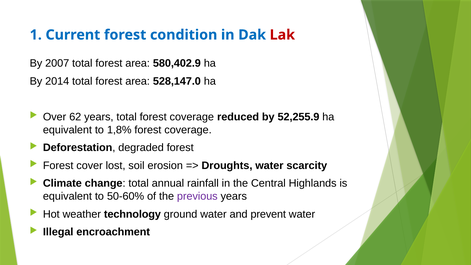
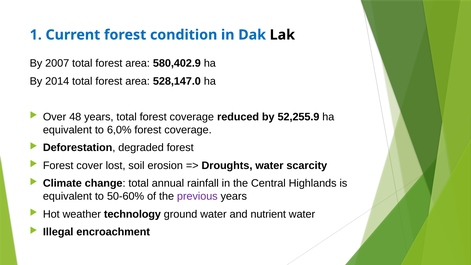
Lak colour: red -> black
62: 62 -> 48
1,8%: 1,8% -> 6,0%
prevent: prevent -> nutrient
